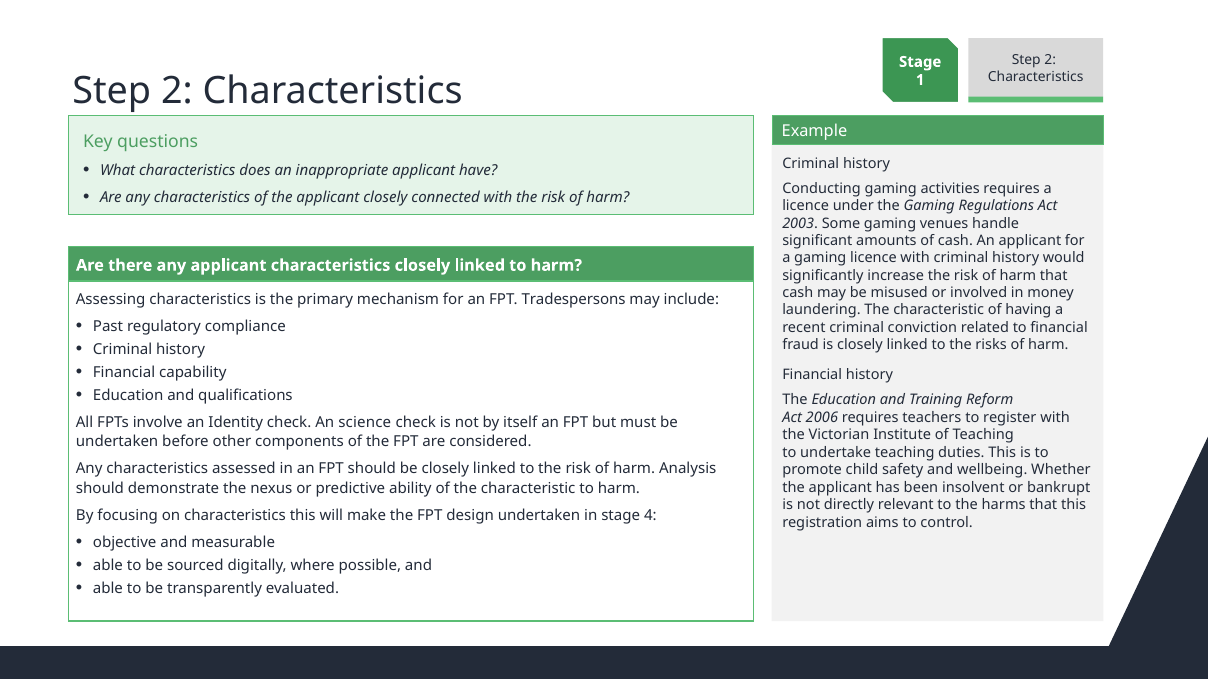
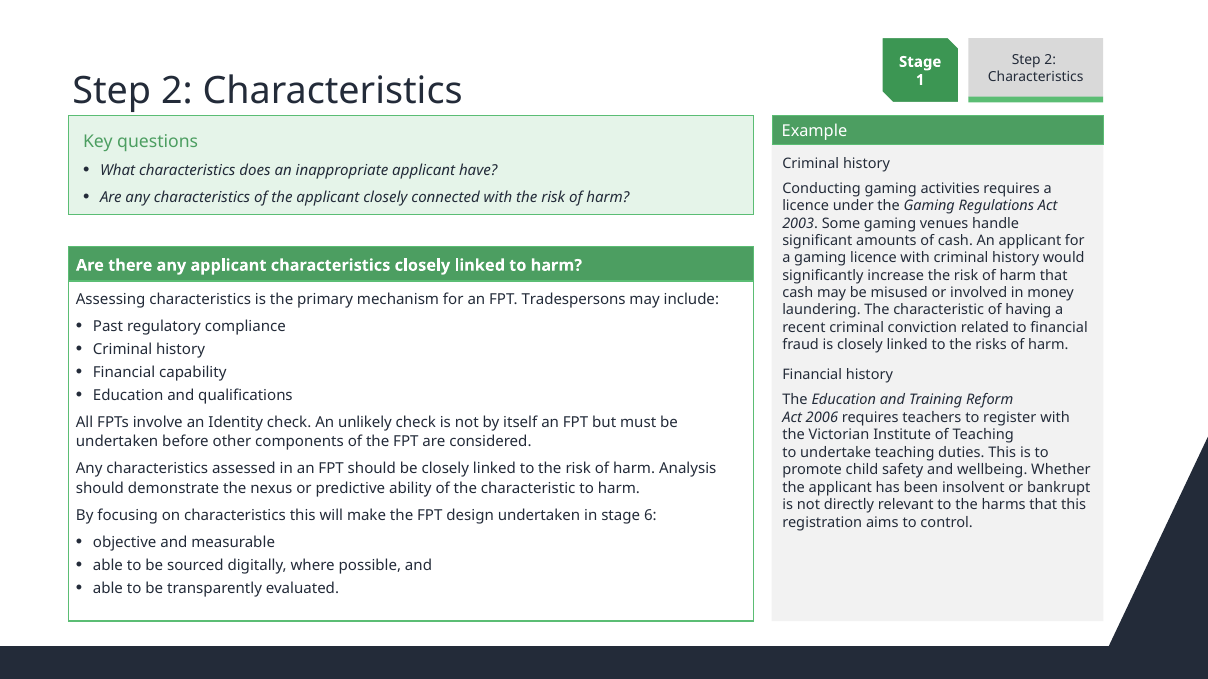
science: science -> unlikely
4: 4 -> 6
